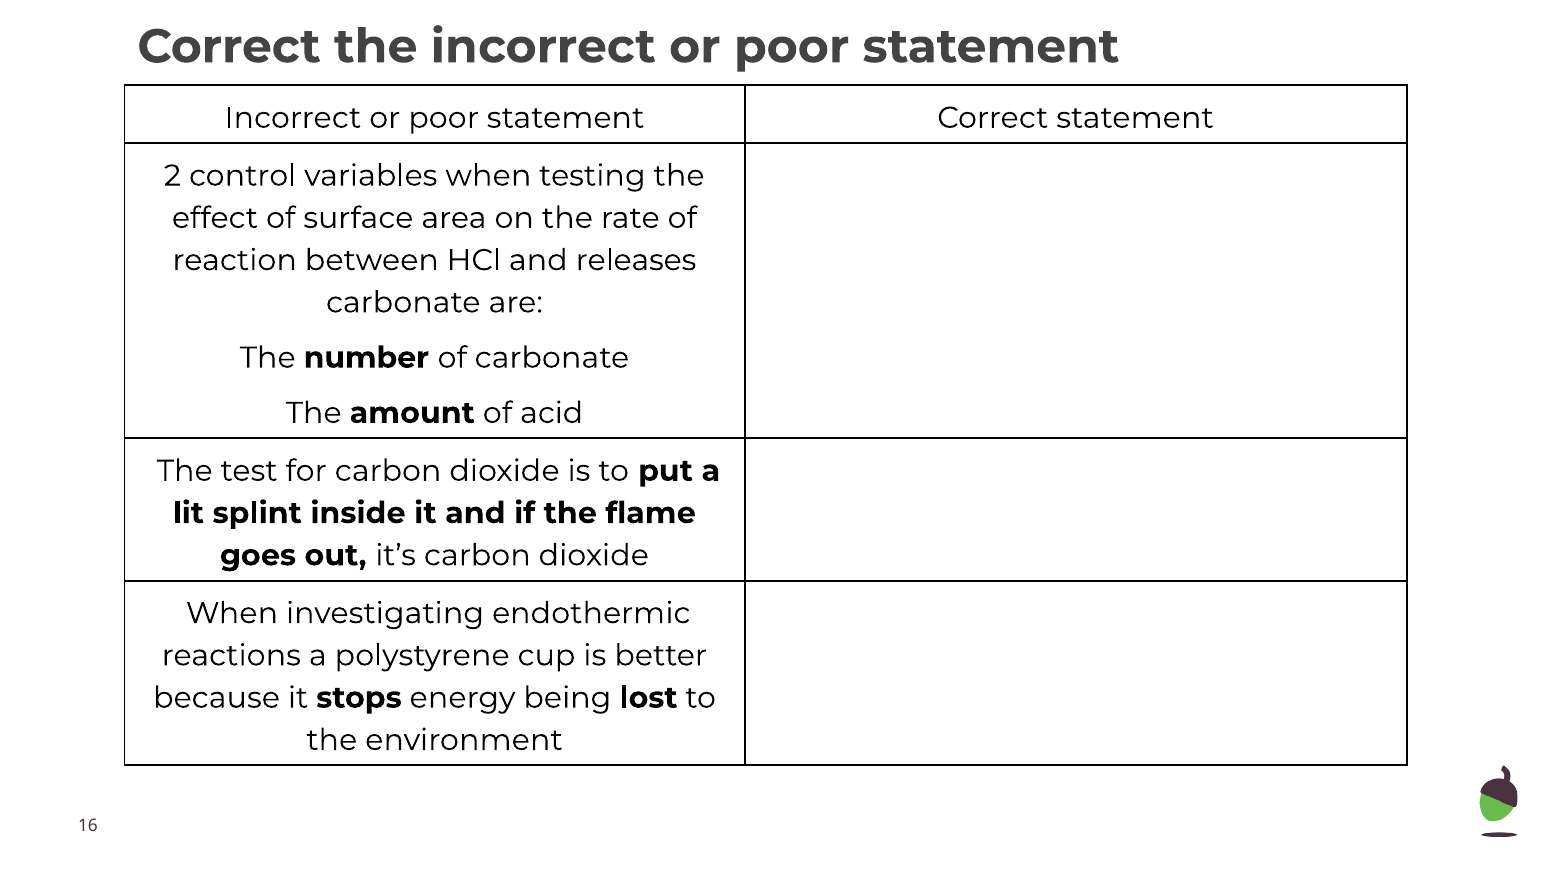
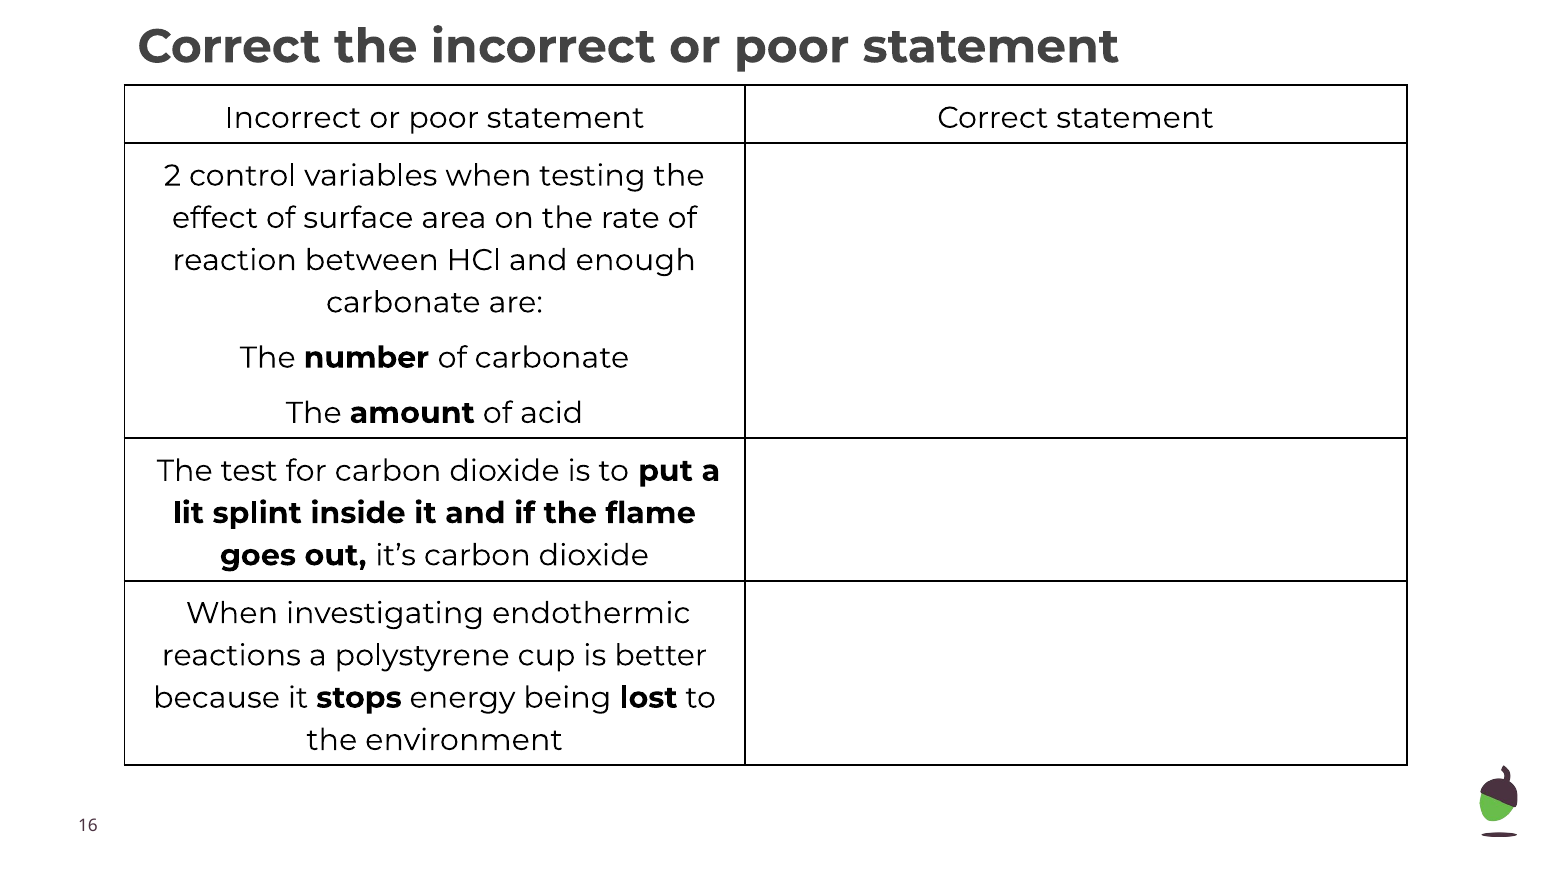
releases: releases -> enough
